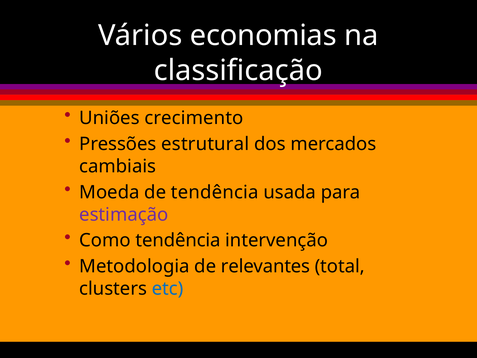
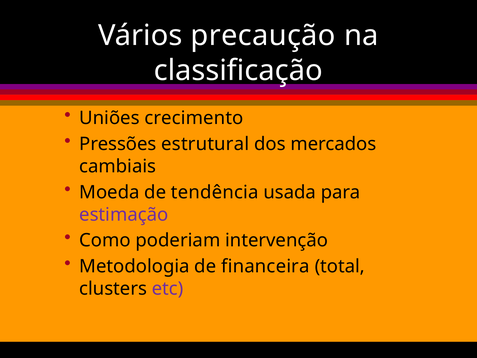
economias: economias -> precaução
Como tendência: tendência -> poderiam
relevantes: relevantes -> financeira
etc colour: blue -> purple
